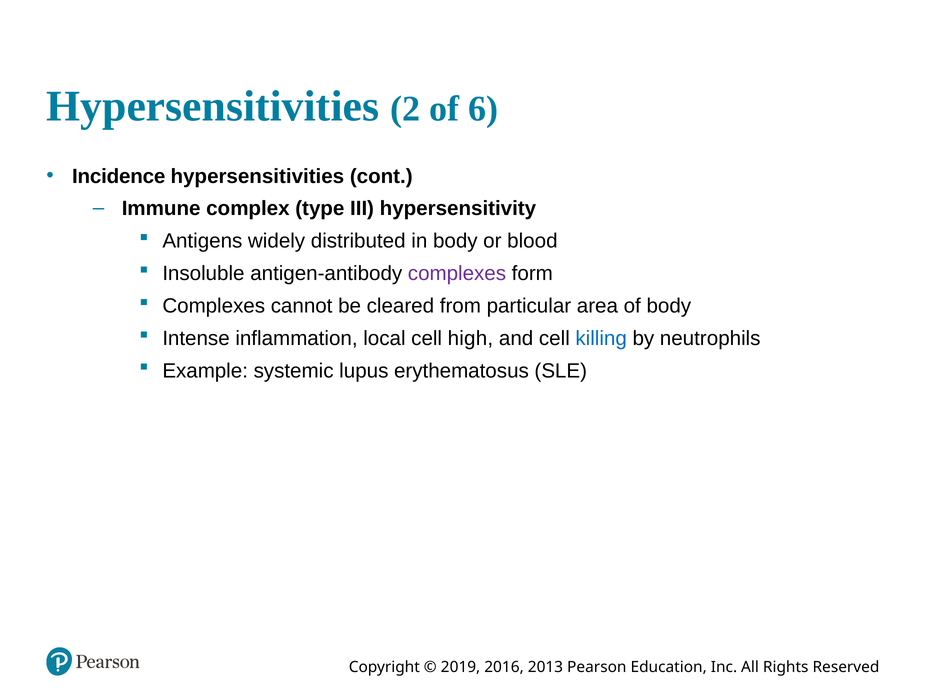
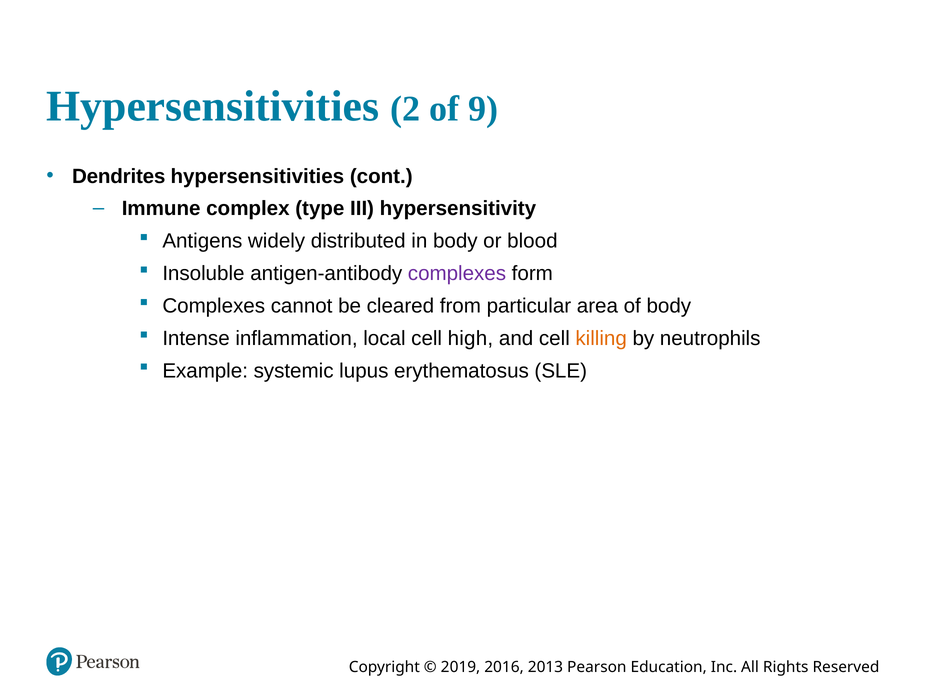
6: 6 -> 9
Incidence: Incidence -> Dendrites
killing colour: blue -> orange
